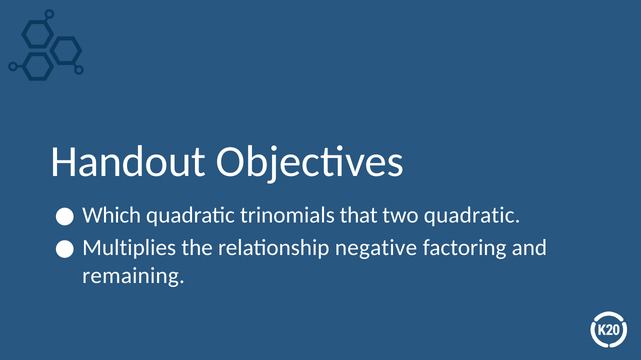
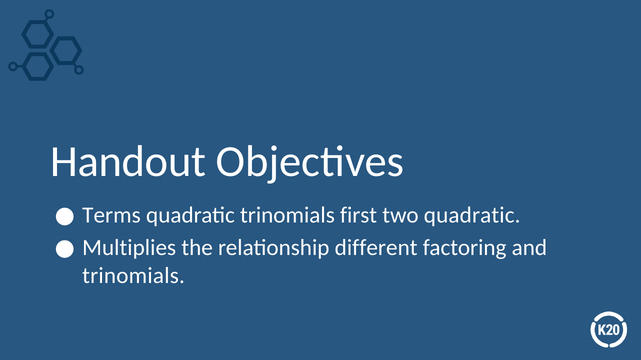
Which: Which -> Terms
that: that -> first
negative: negative -> different
remaining at (134, 276): remaining -> trinomials
